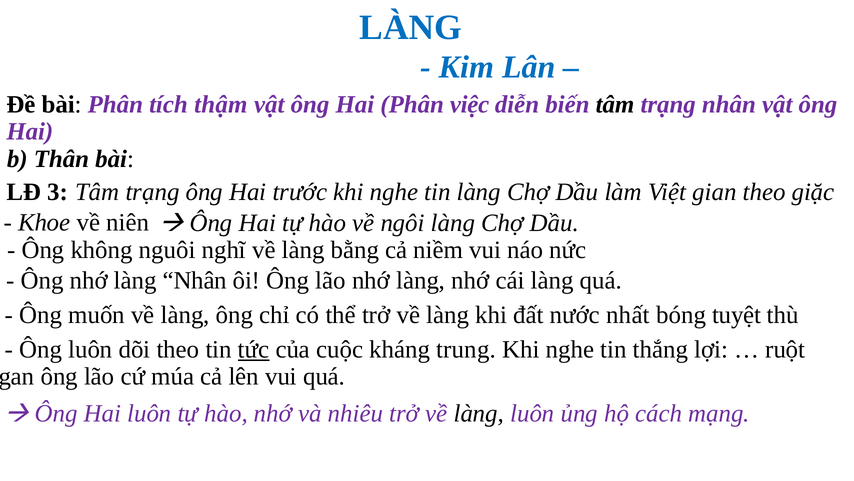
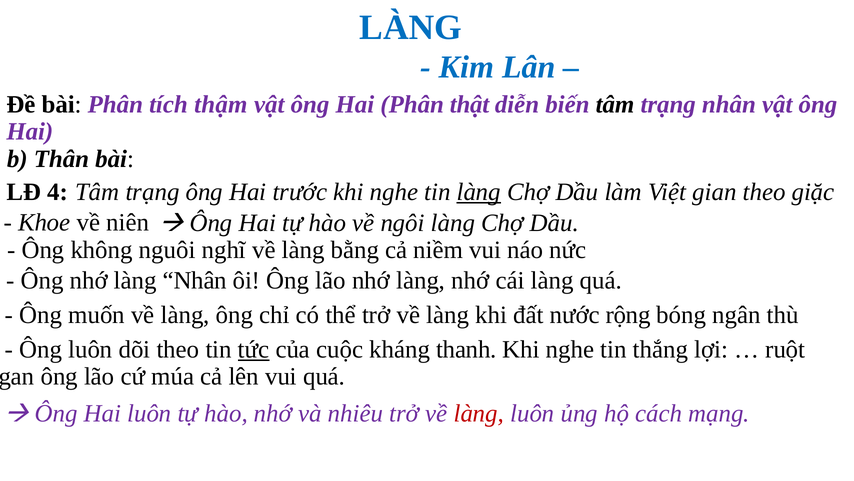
việc: việc -> thật
3: 3 -> 4
làng at (479, 192) underline: none -> present
nhất: nhất -> rộng
tuyệt: tuyệt -> ngân
trung: trung -> thanh
làng at (479, 413) colour: black -> red
